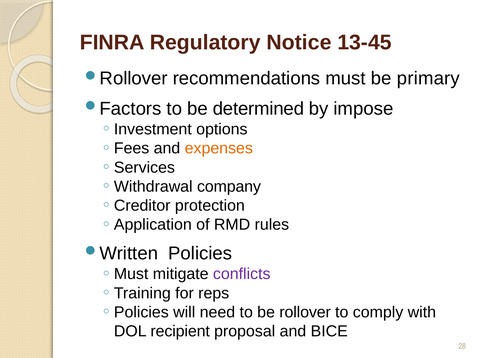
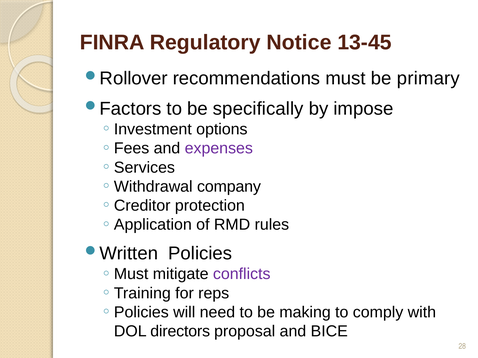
determined: determined -> specifically
expenses colour: orange -> purple
rollover: rollover -> making
recipient: recipient -> directors
